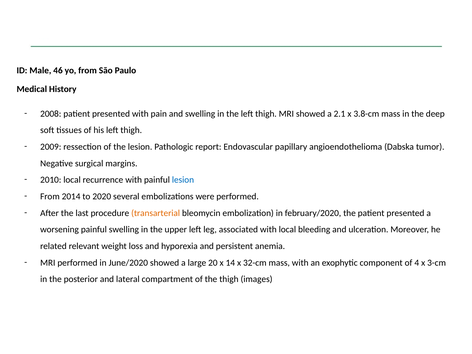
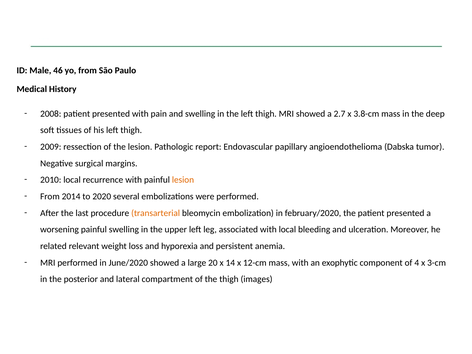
2.1: 2.1 -> 2.7
lesion at (183, 180) colour: blue -> orange
32-cm: 32-cm -> 12-cm
